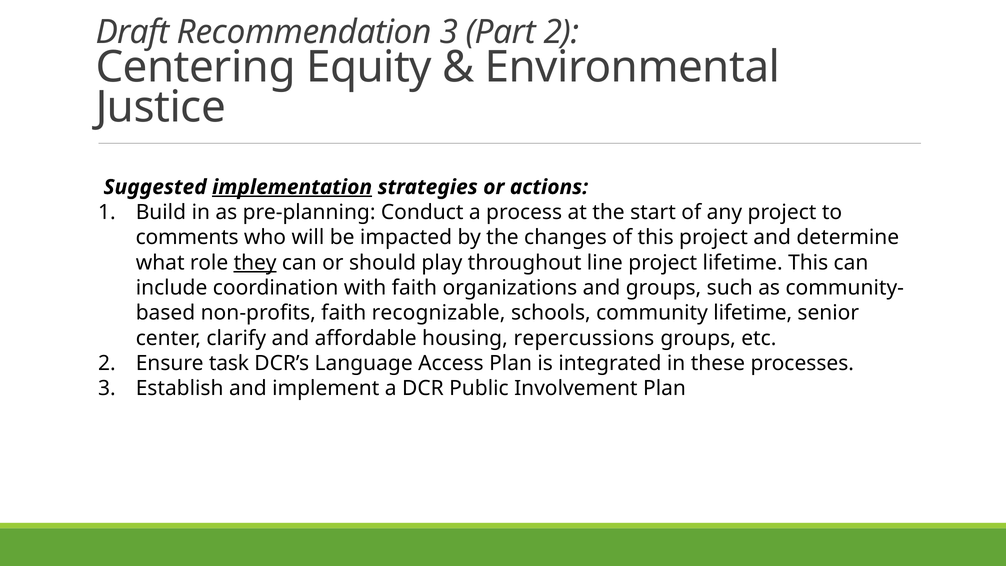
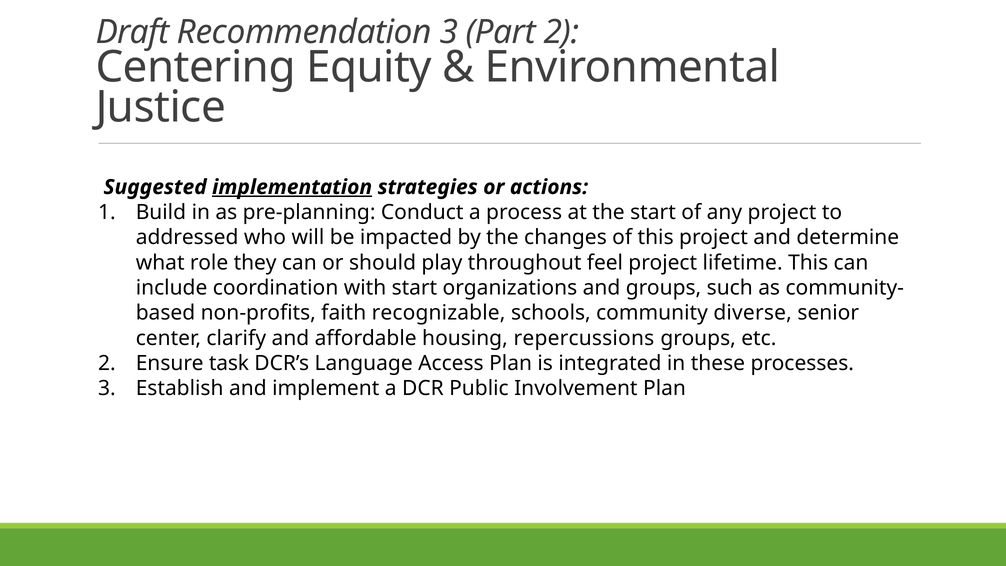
comments: comments -> addressed
they underline: present -> none
line: line -> feel
with faith: faith -> start
community lifetime: lifetime -> diverse
